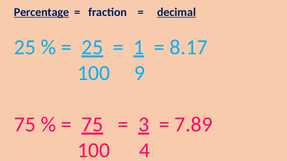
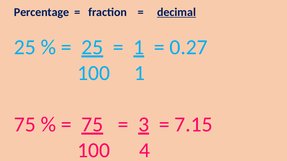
Percentage underline: present -> none
8.17: 8.17 -> 0.27
100 9: 9 -> 1
7.89: 7.89 -> 7.15
